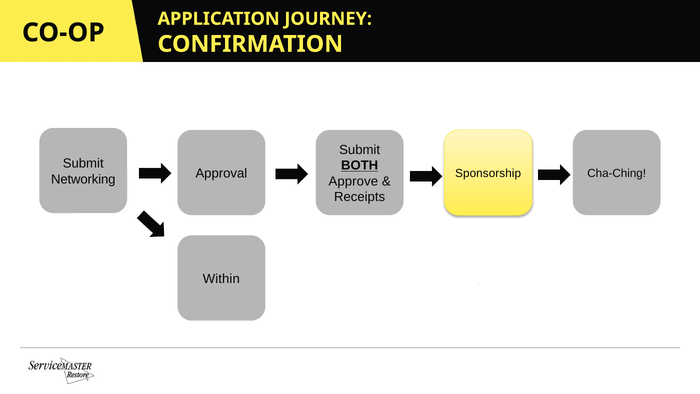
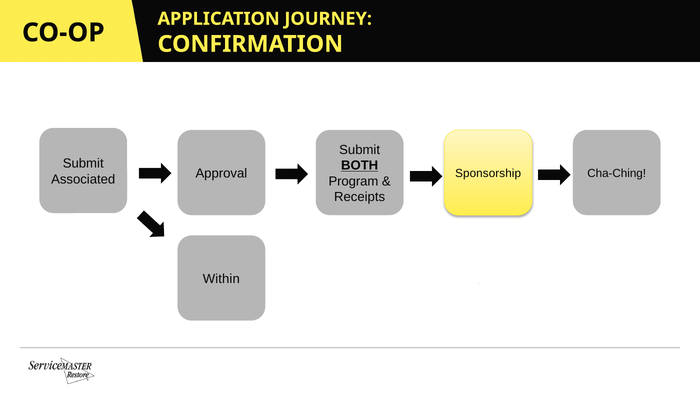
Networking: Networking -> Associated
Approve: Approve -> Program
